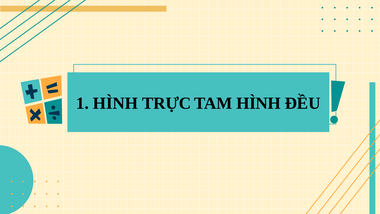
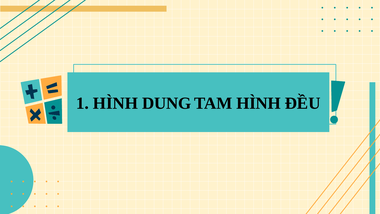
TRỰC: TRỰC -> DUNG
